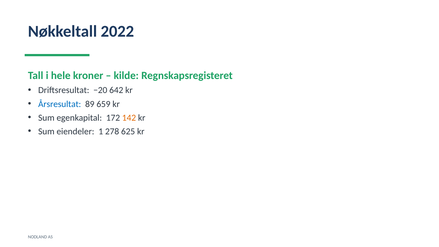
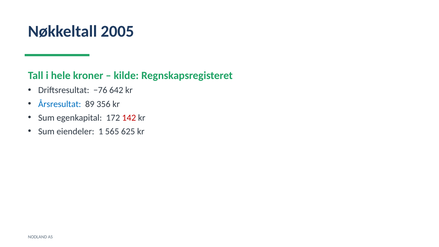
2022: 2022 -> 2005
−20: −20 -> −76
659: 659 -> 356
142 colour: orange -> red
278: 278 -> 565
